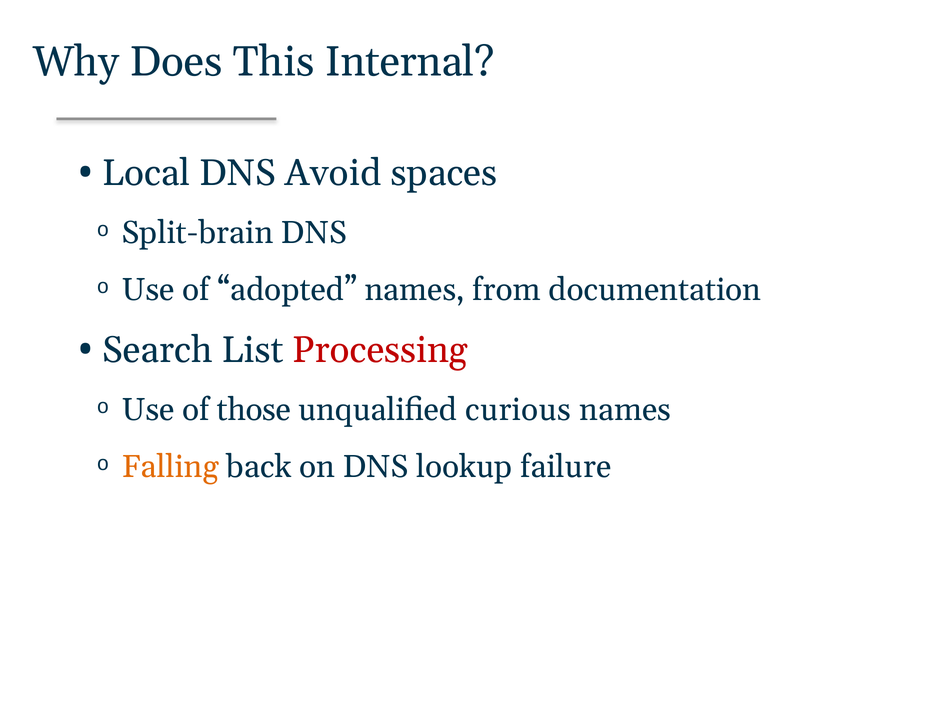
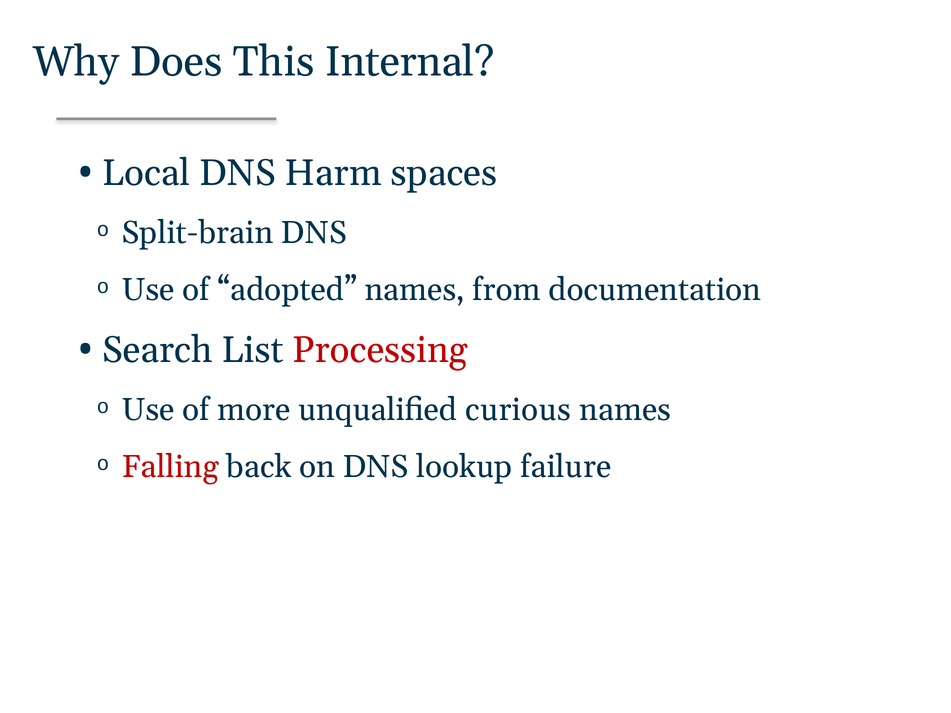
Avoid: Avoid -> Harm
those: those -> more
Falling colour: orange -> red
